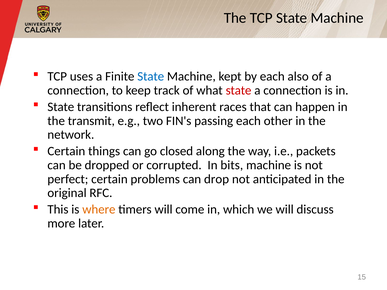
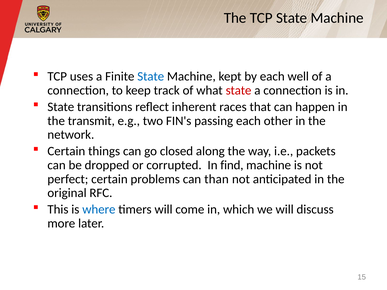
also: also -> well
bits: bits -> find
drop: drop -> than
where colour: orange -> blue
